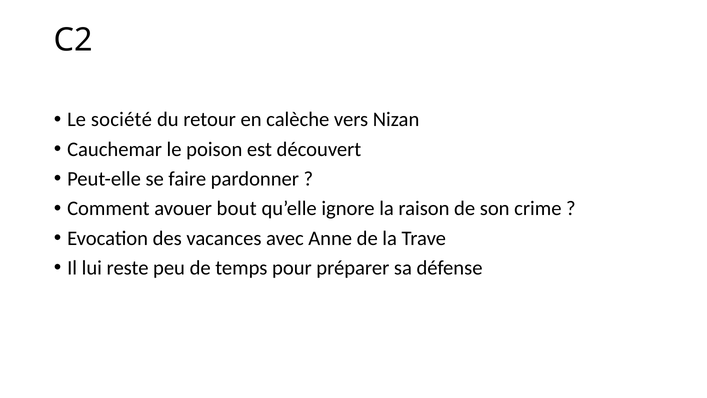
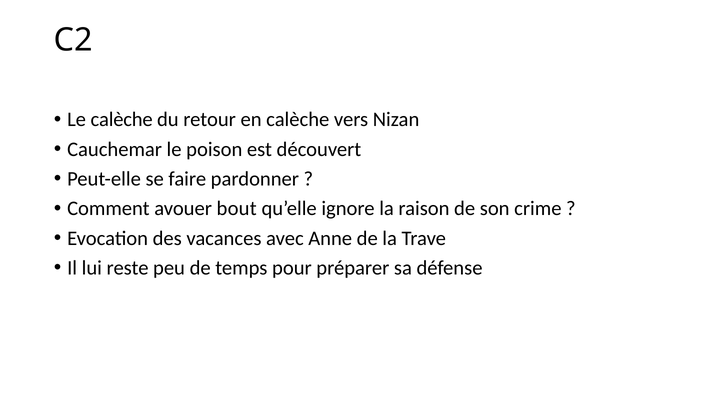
Le société: société -> calèche
